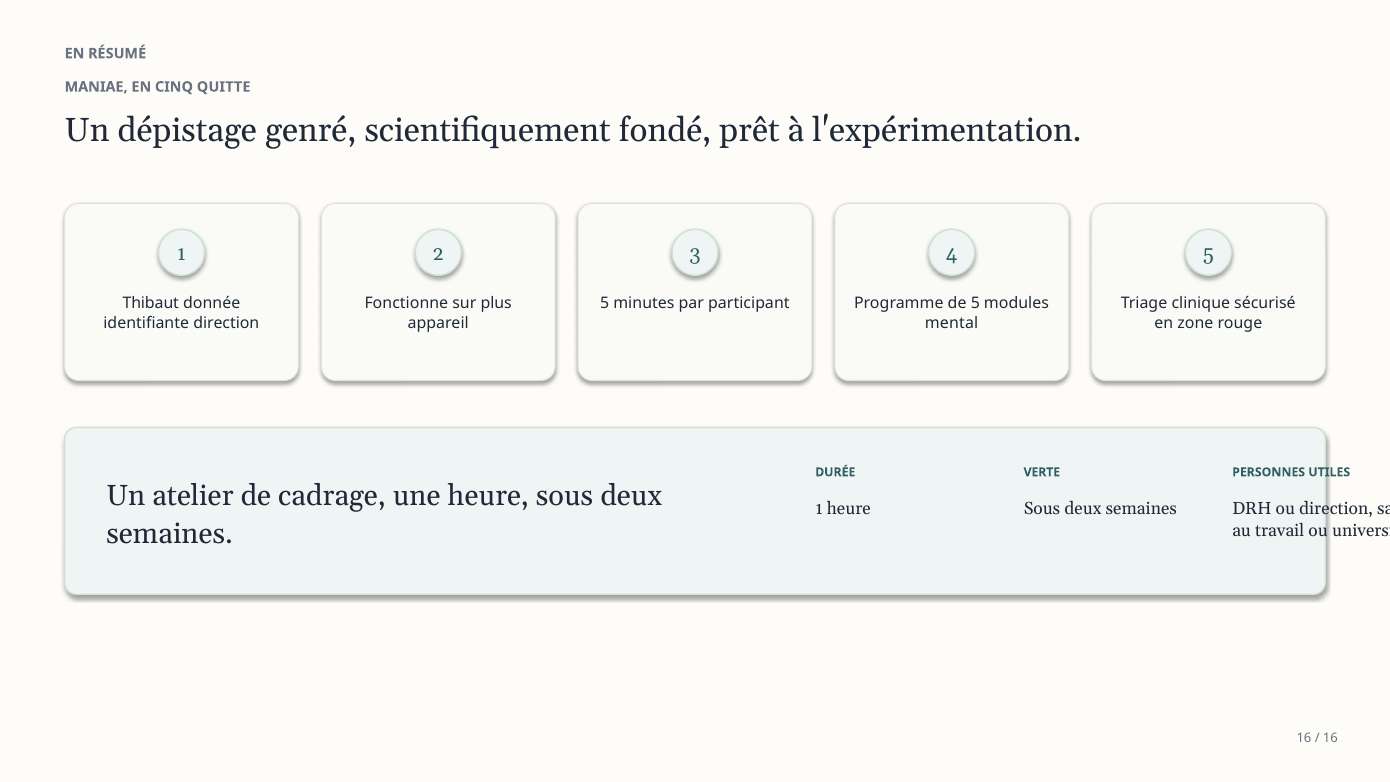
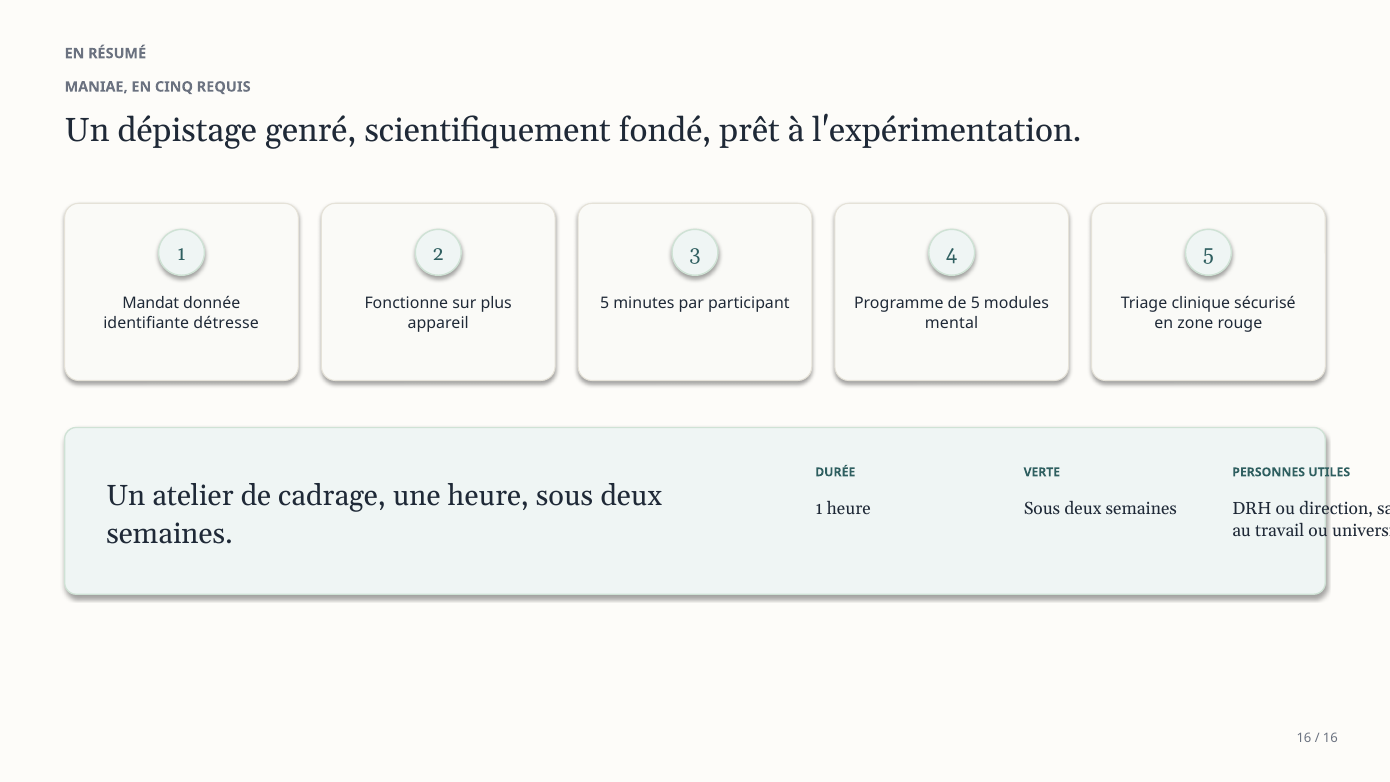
QUITTE: QUITTE -> REQUIS
Thibaut: Thibaut -> Mandat
identifiante direction: direction -> détresse
